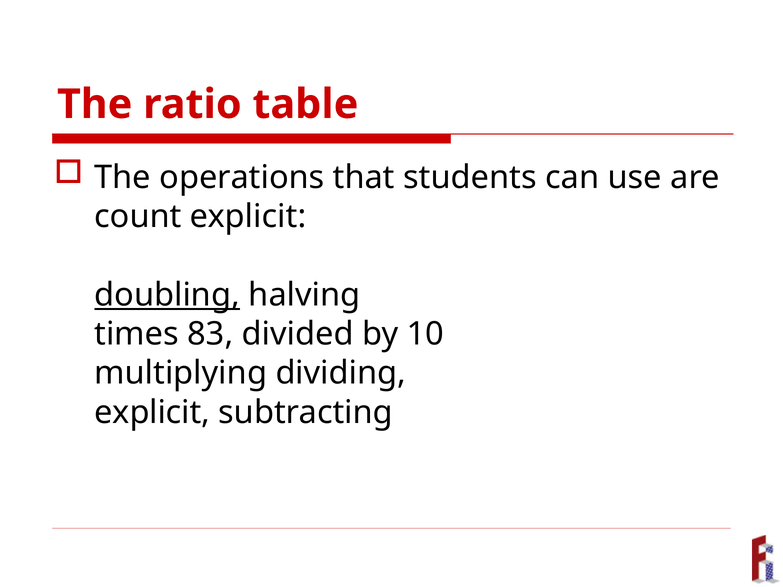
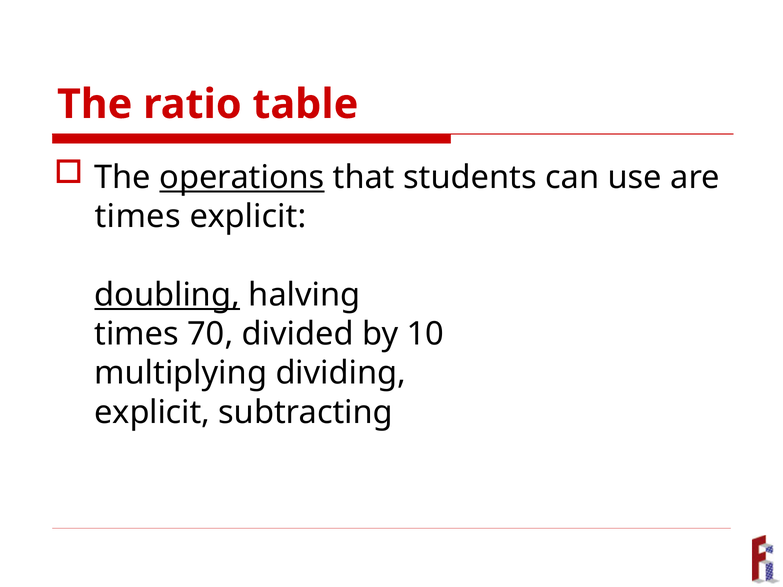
operations underline: none -> present
count at (138, 217): count -> times
83: 83 -> 70
